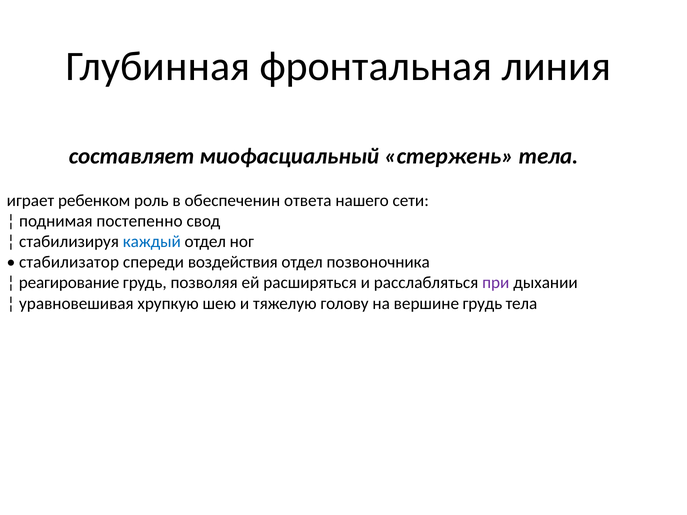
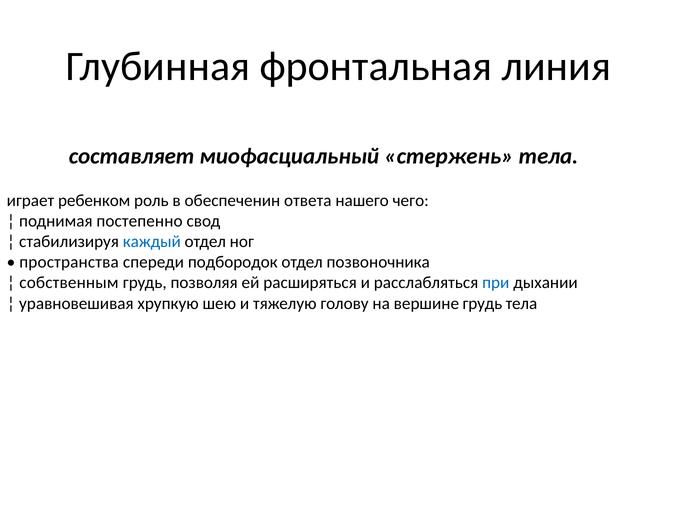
сети: сети -> чего
стабилизатор: стабилизатор -> пространства
воздействия: воздействия -> подбородок
реагирование: реагирование -> собственным
при colour: purple -> blue
